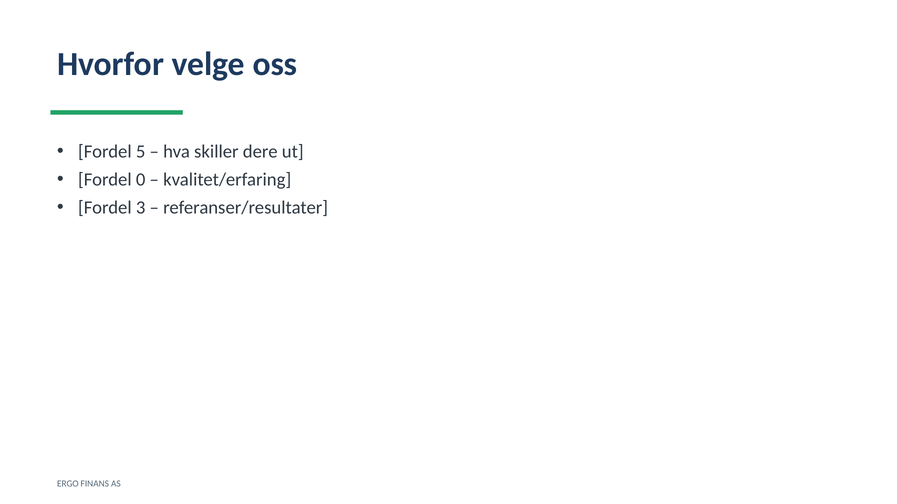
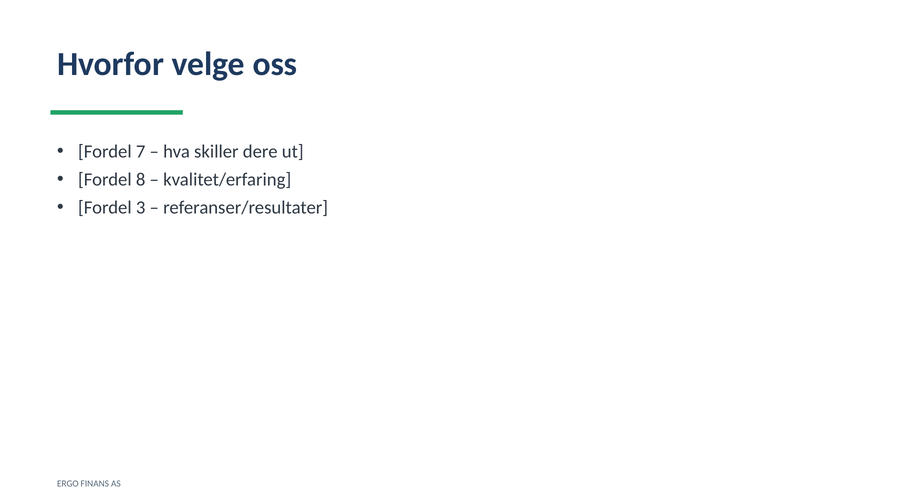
5: 5 -> 7
0: 0 -> 8
